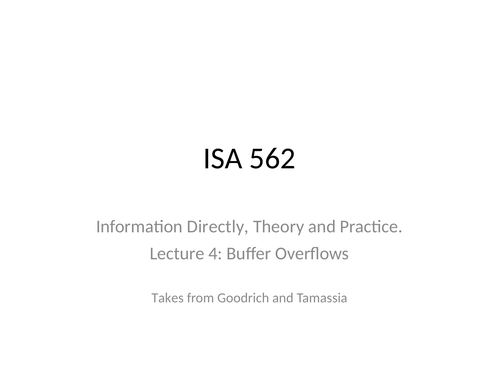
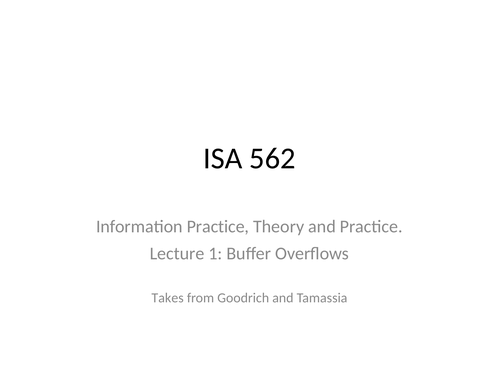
Information Directly: Directly -> Practice
4: 4 -> 1
